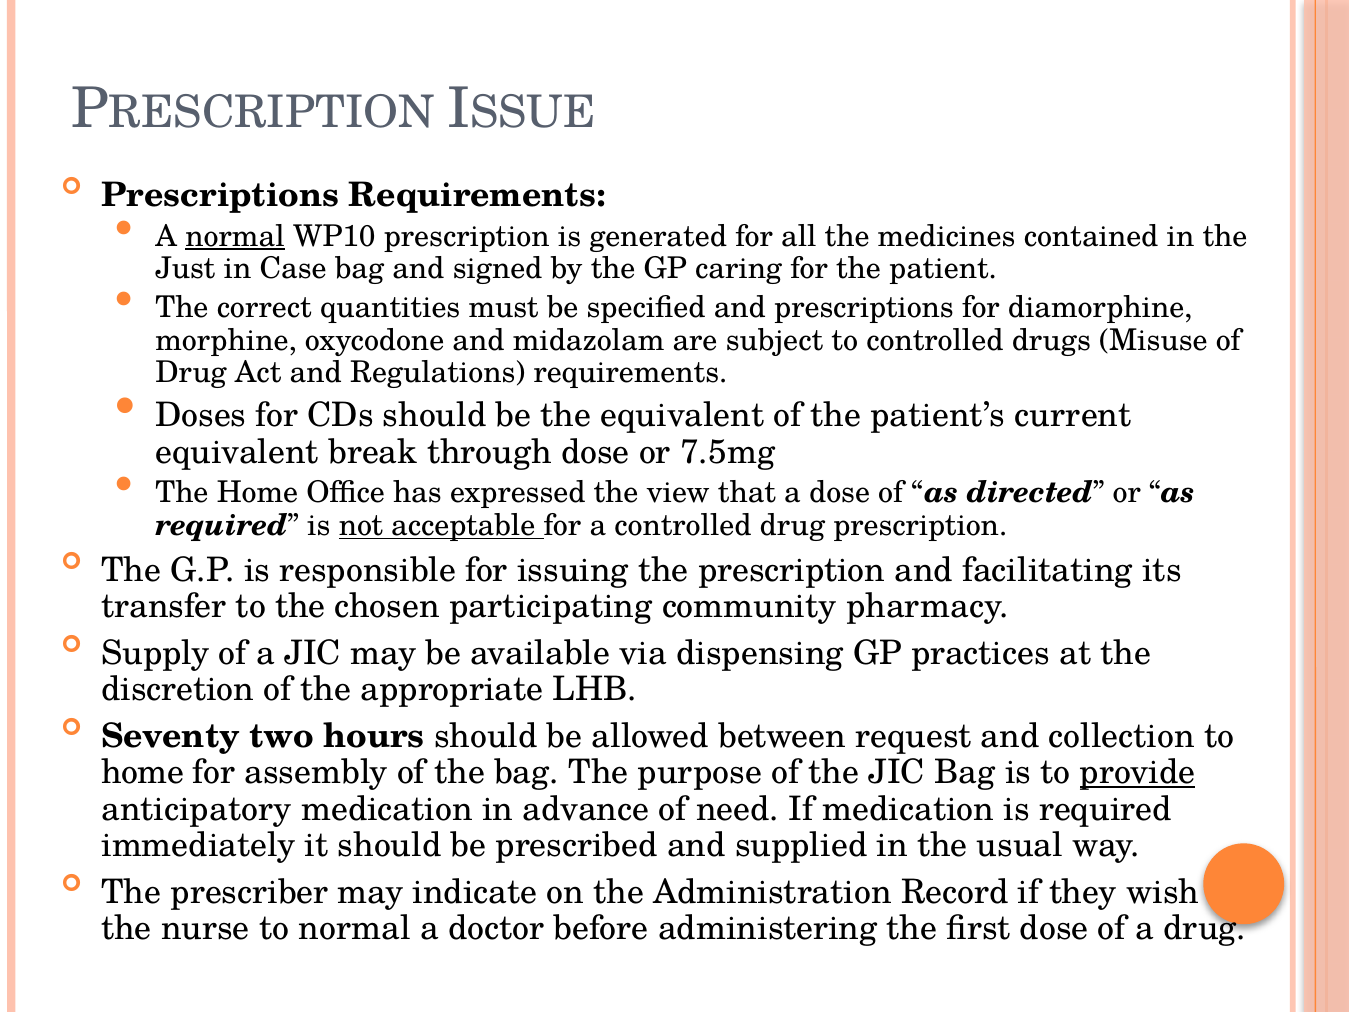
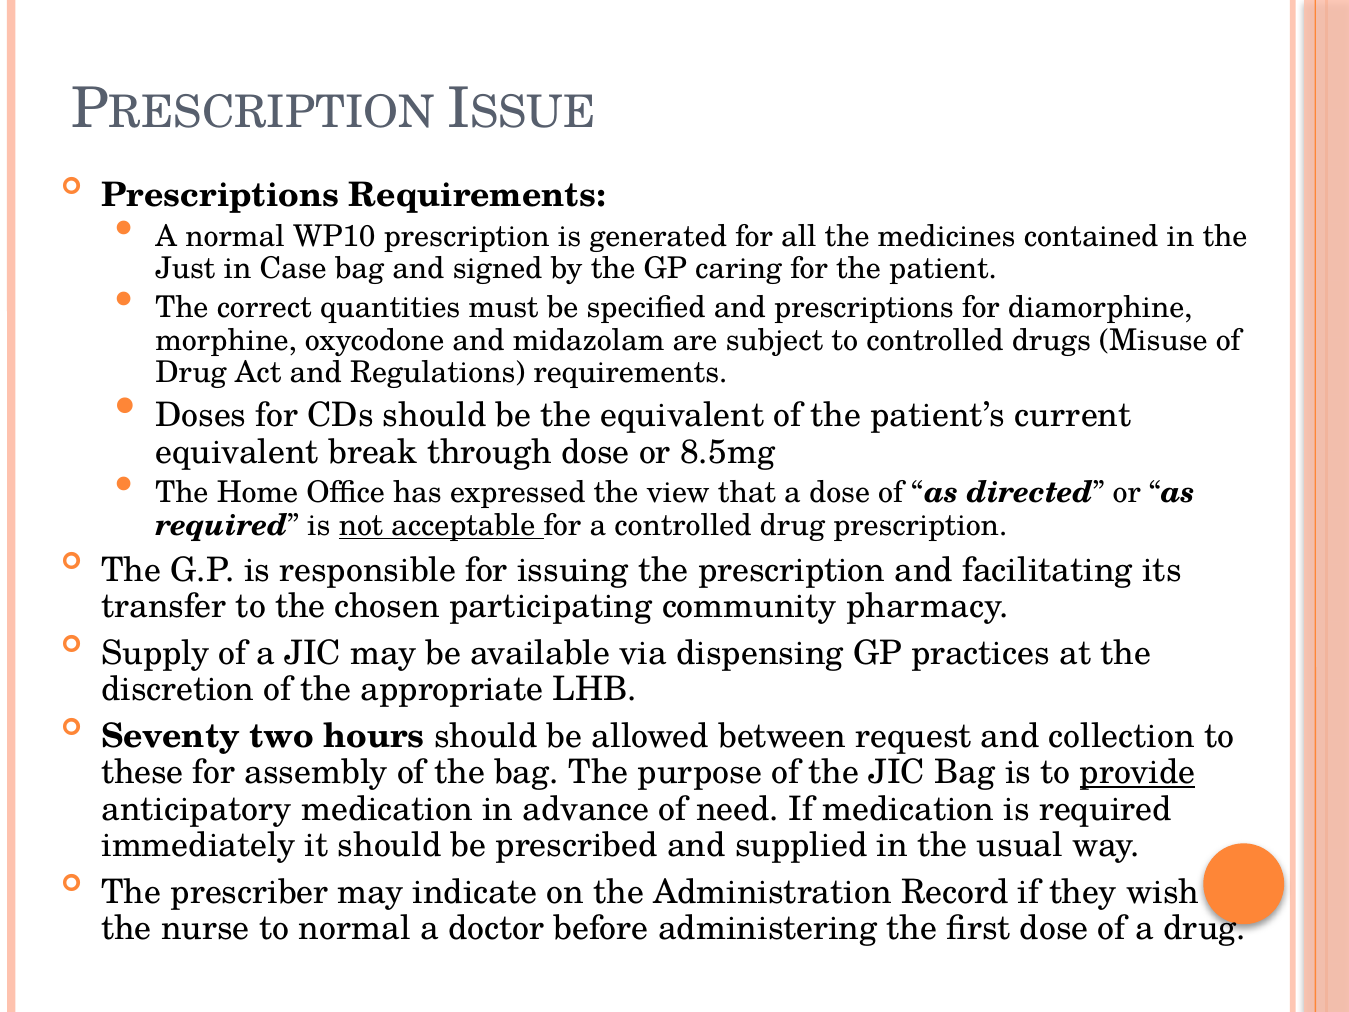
normal at (235, 236) underline: present -> none
7.5mg: 7.5mg -> 8.5mg
home at (143, 773): home -> these
